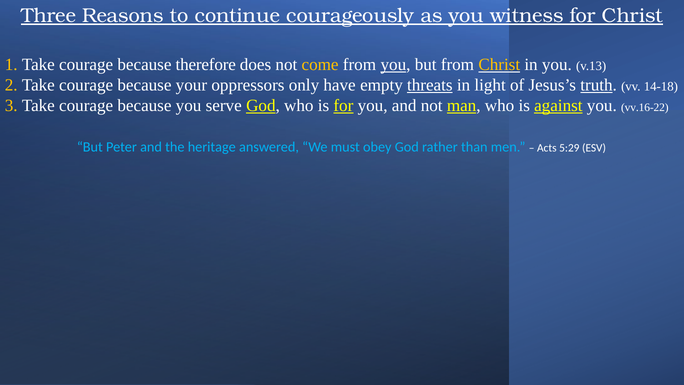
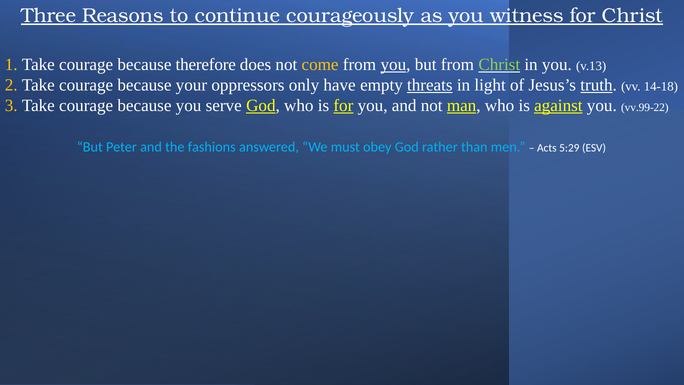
Christ at (499, 65) colour: yellow -> light green
vv.16-22: vv.16-22 -> vv.99-22
heritage: heritage -> fashions
